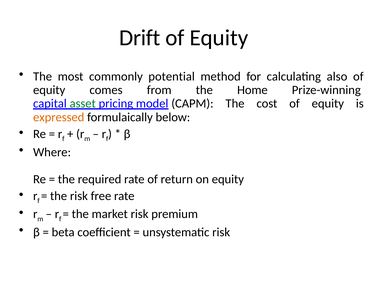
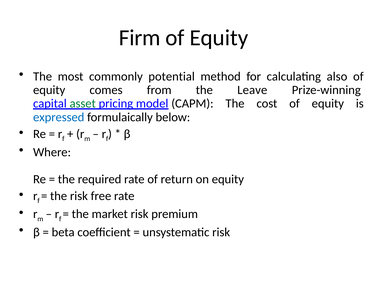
Drift: Drift -> Firm
Home: Home -> Leave
expressed colour: orange -> blue
